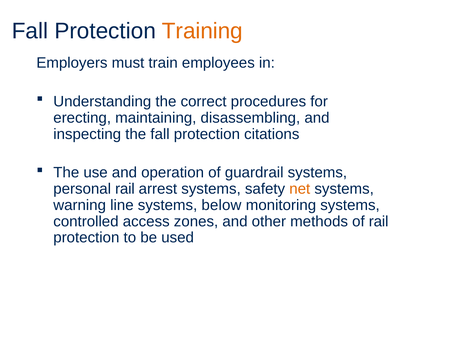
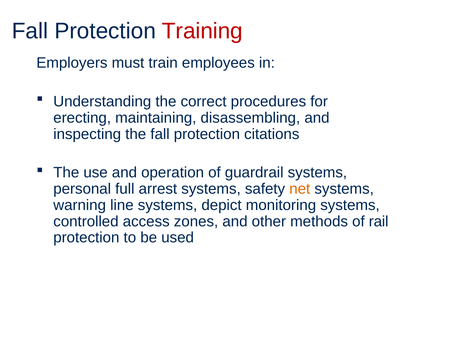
Training colour: orange -> red
personal rail: rail -> full
below: below -> depict
